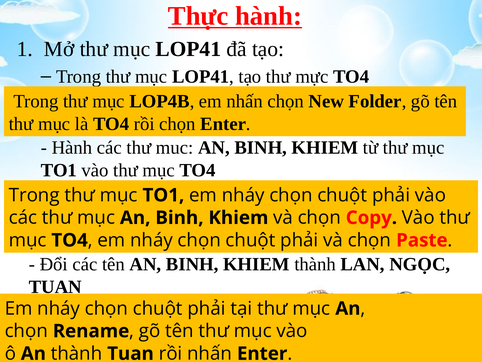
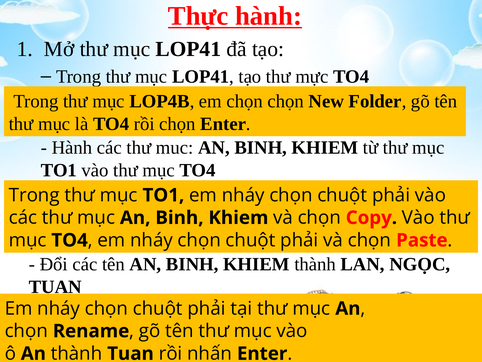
em nhấn: nhấn -> chọn
